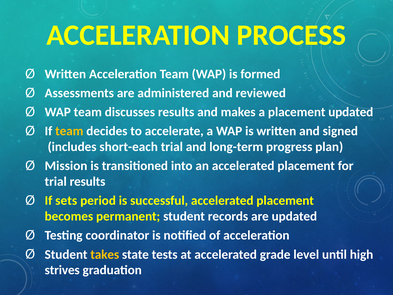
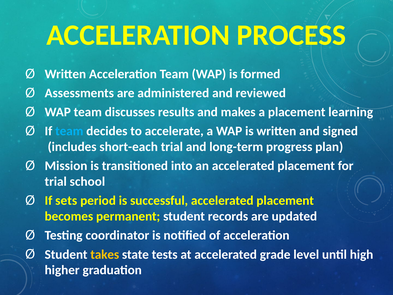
placement updated: updated -> learning
team at (69, 131) colour: yellow -> light blue
trial results: results -> school
strives: strives -> higher
